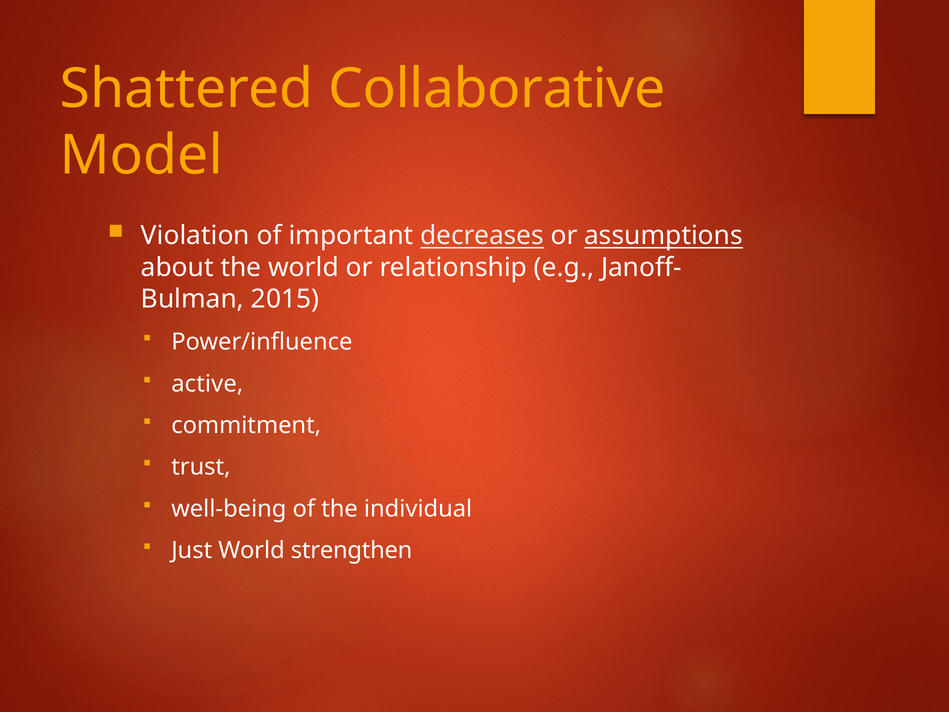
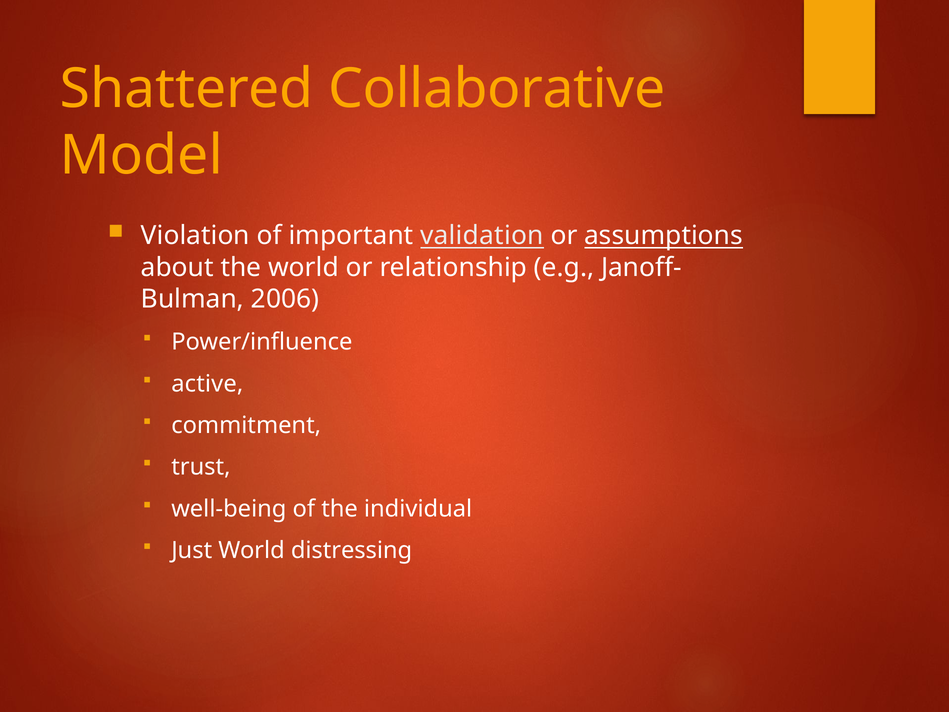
decreases: decreases -> validation
2015: 2015 -> 2006
strengthen: strengthen -> distressing
